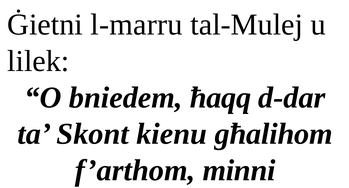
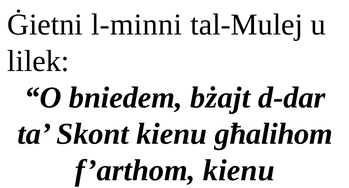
l-marru: l-marru -> l-minni
ħaqq: ħaqq -> bżajt
f’arthom minni: minni -> kienu
